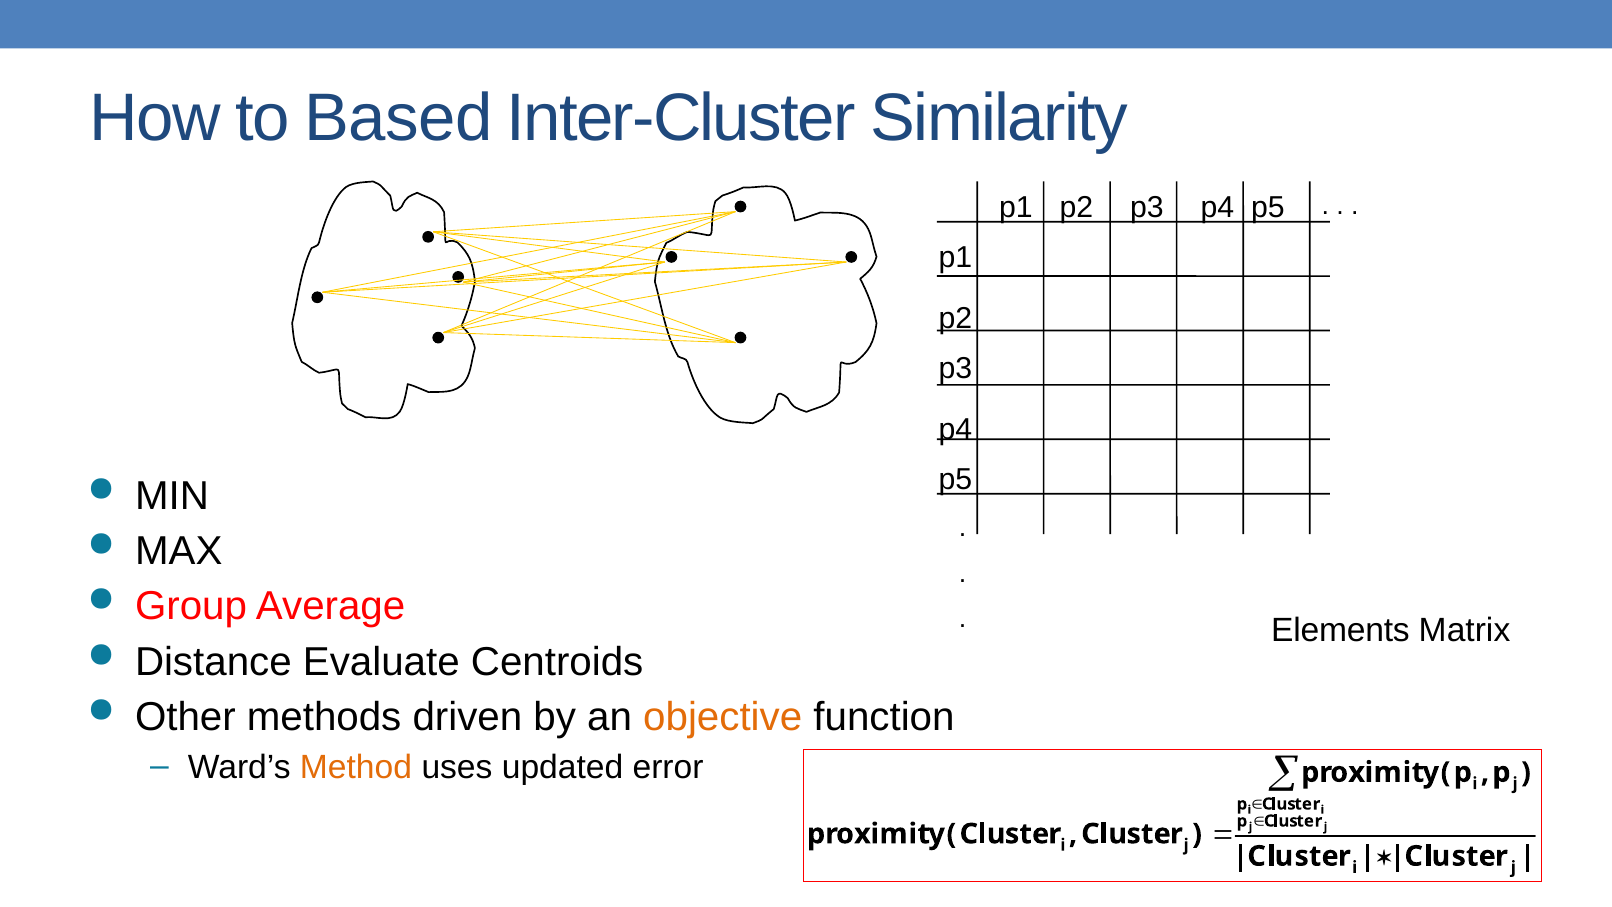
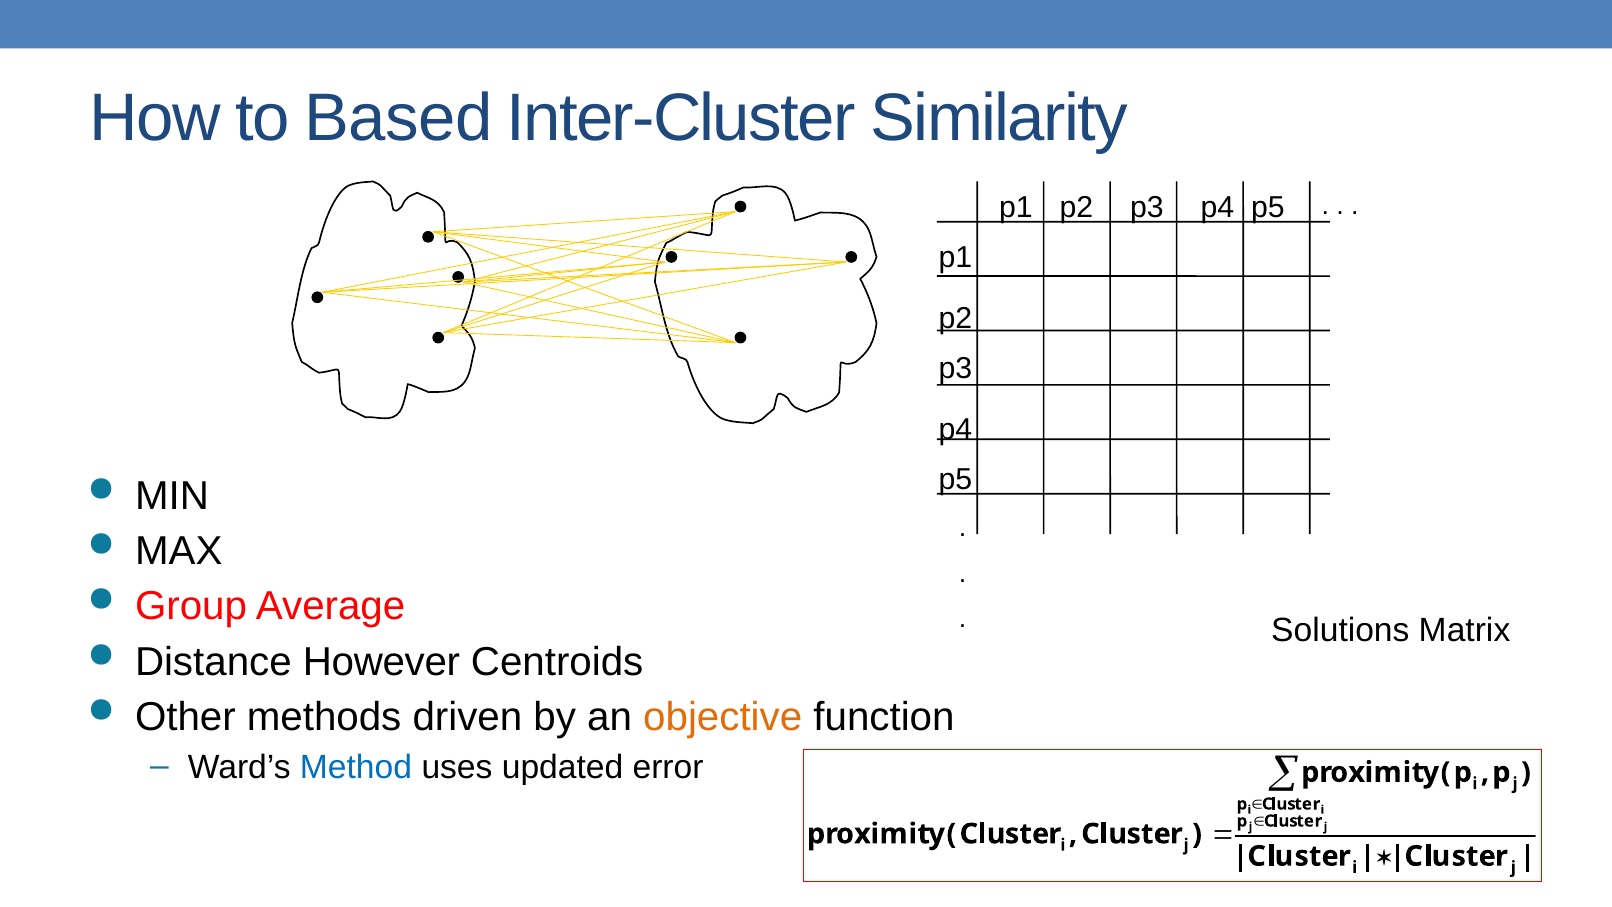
Elements: Elements -> Solutions
Evaluate: Evaluate -> However
Method colour: orange -> blue
